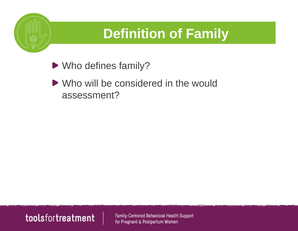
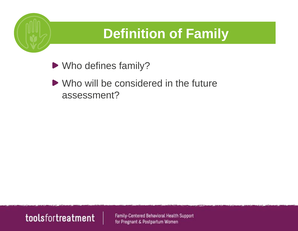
would: would -> future
